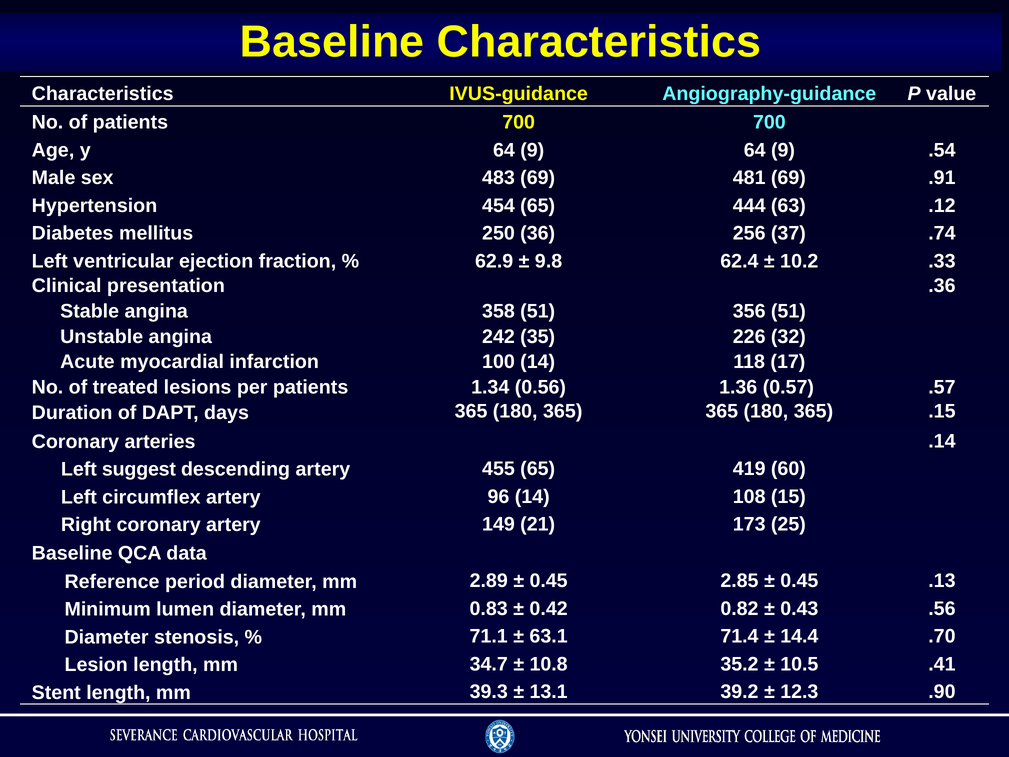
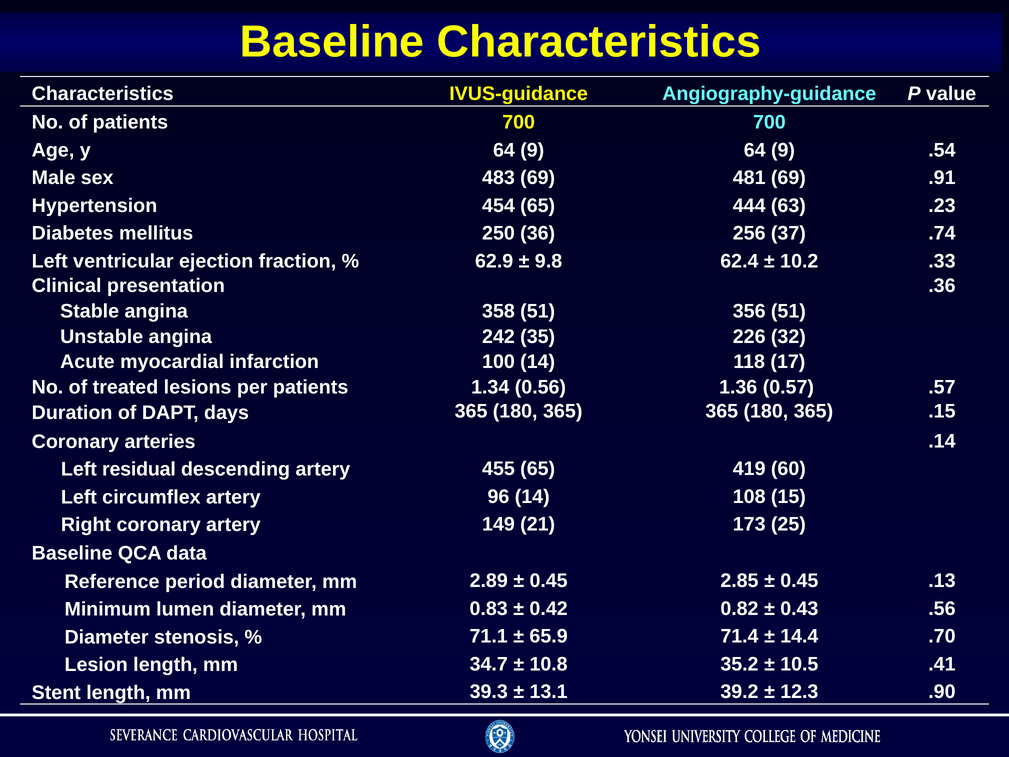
.12: .12 -> .23
suggest: suggest -> residual
63.1: 63.1 -> 65.9
